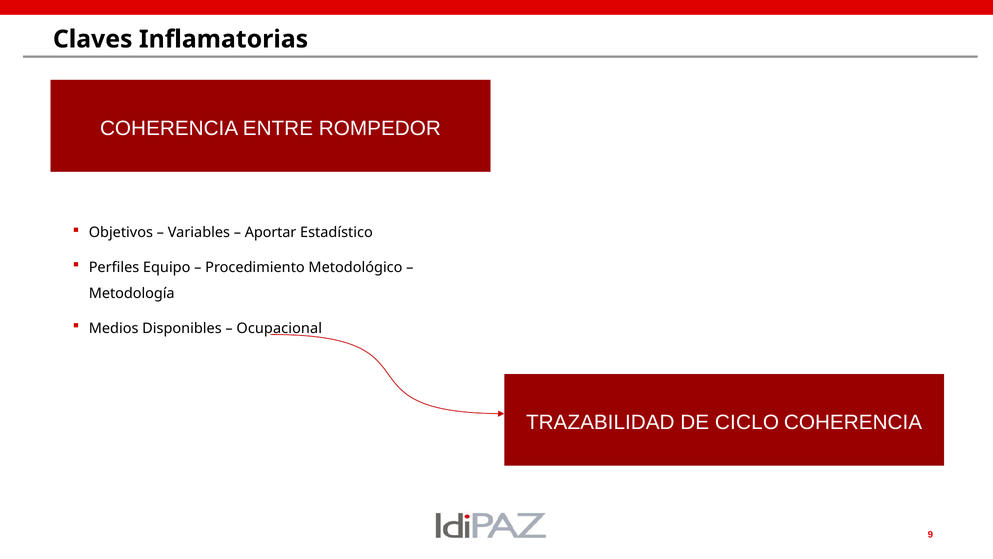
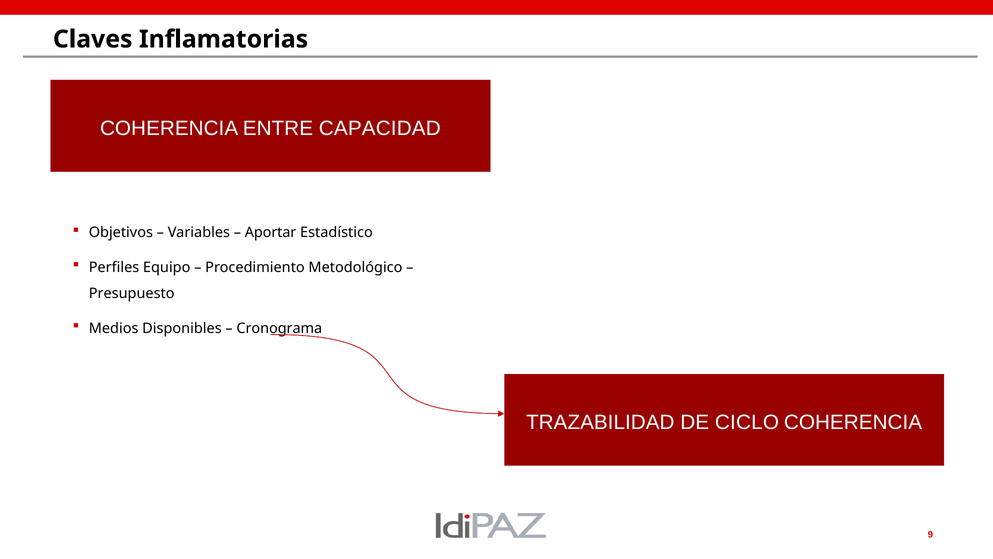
ROMPEDOR: ROMPEDOR -> CAPACIDAD
Metodología: Metodología -> Presupuesto
Ocupacional: Ocupacional -> Cronograma
